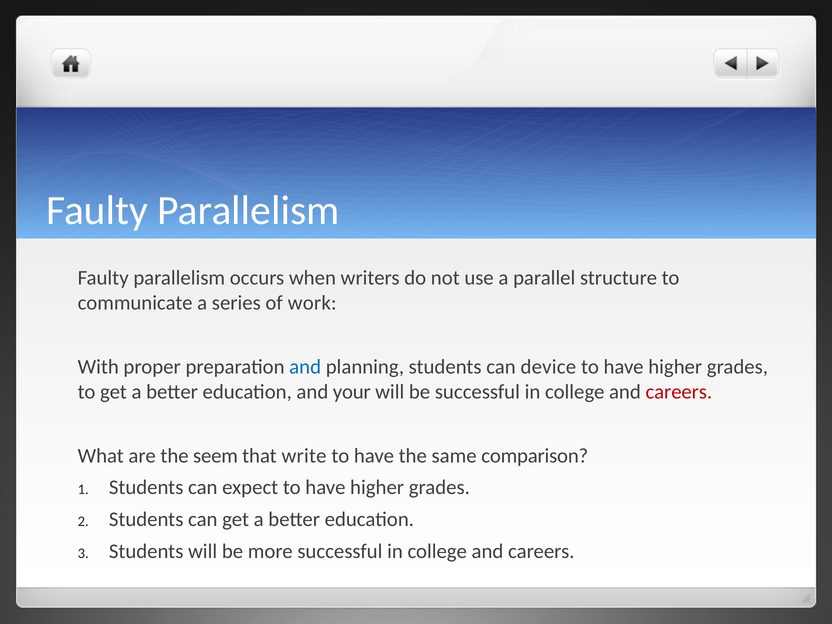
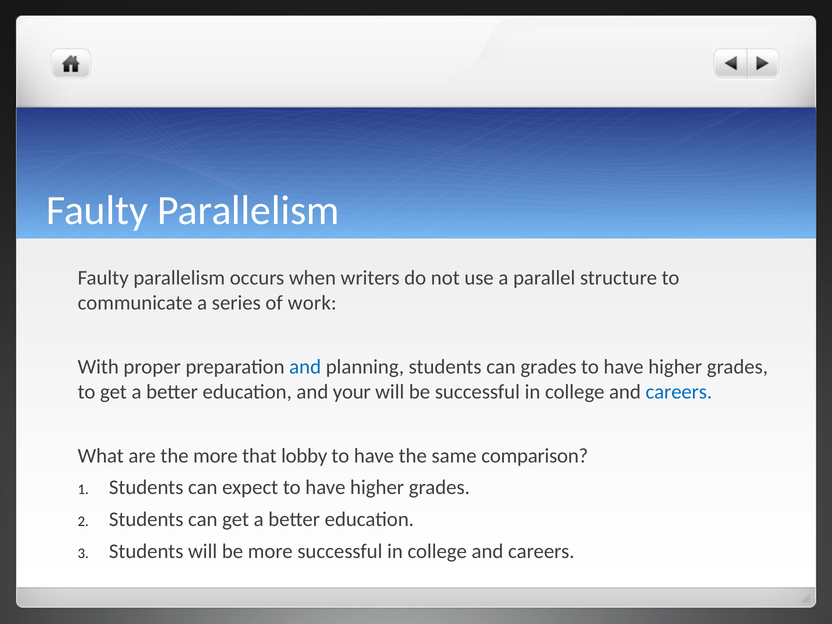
can device: device -> grades
careers at (679, 392) colour: red -> blue
the seem: seem -> more
write: write -> lobby
